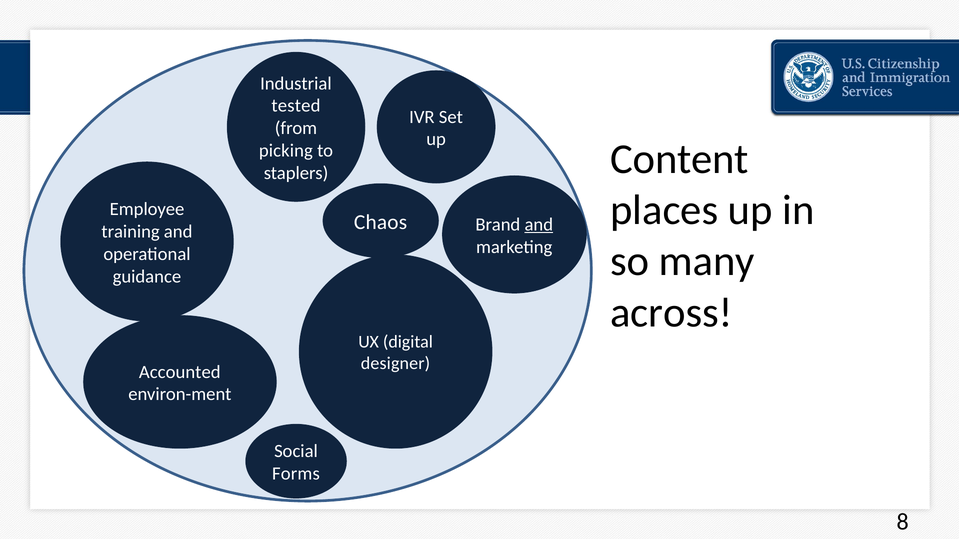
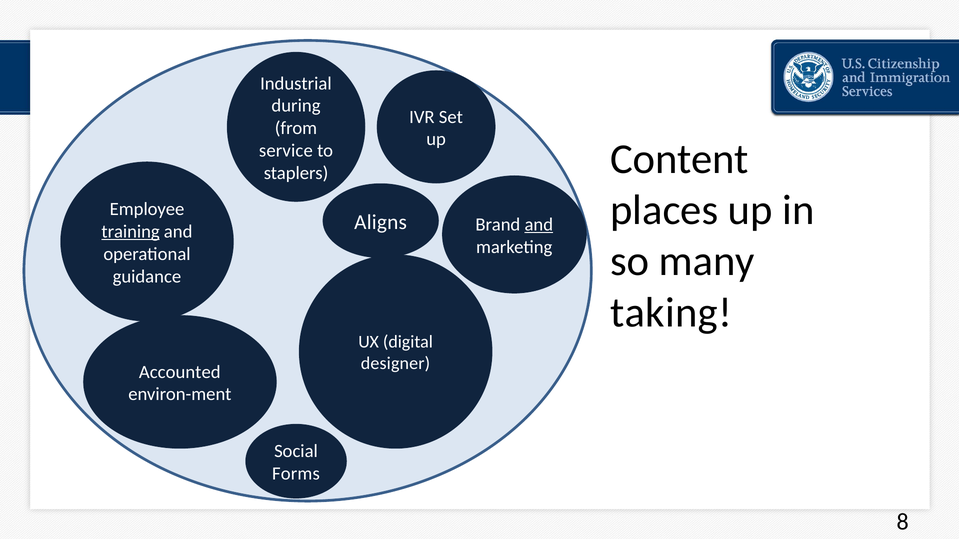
tested: tested -> during
picking: picking -> service
Chaos: Chaos -> Aligns
training underline: none -> present
across: across -> taking
